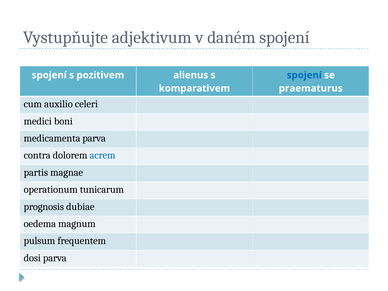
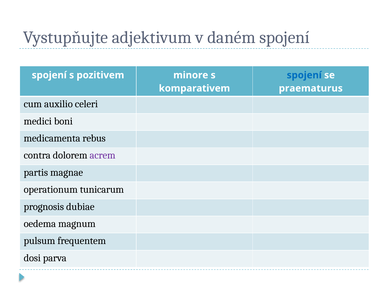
alienus: alienus -> minore
medicamenta parva: parva -> rebus
acrem colour: blue -> purple
